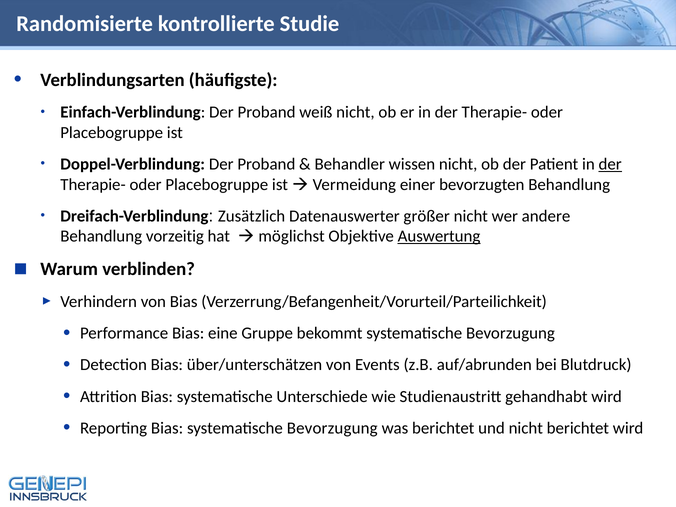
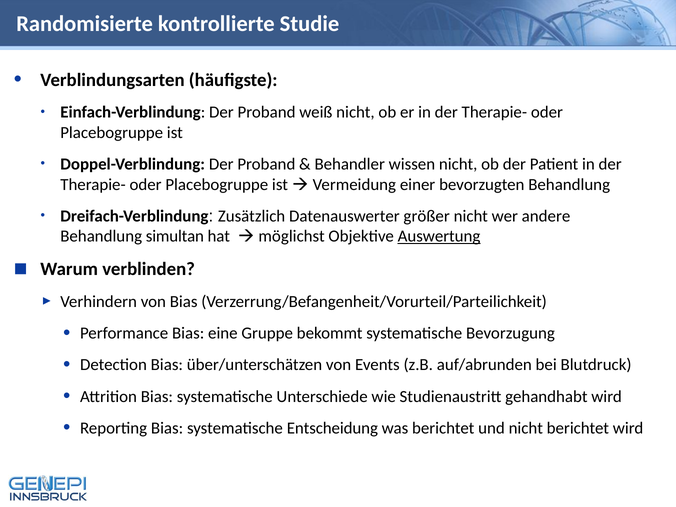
der at (610, 164) underline: present -> none
vorzeitig: vorzeitig -> simultan
Bias systematische Bevorzugung: Bevorzugung -> Entscheidung
